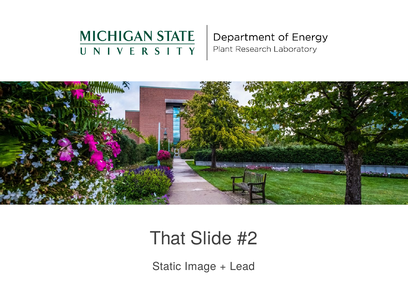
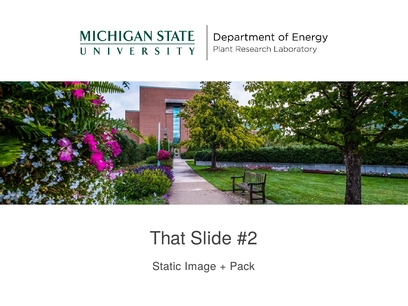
Lead: Lead -> Pack
